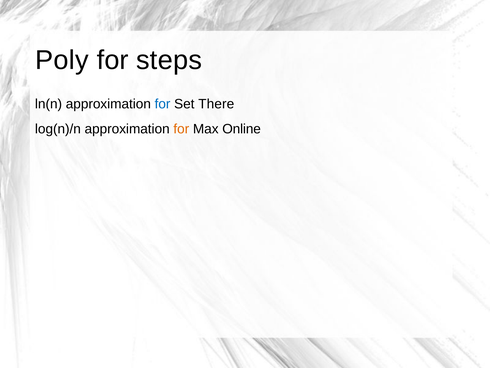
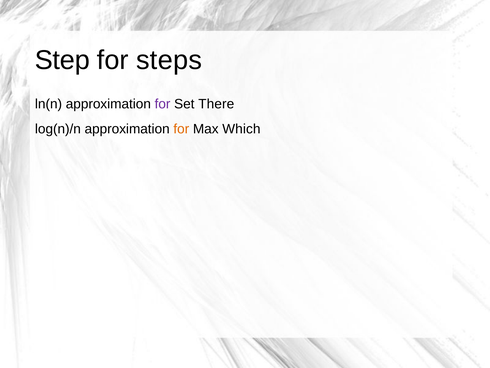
Poly: Poly -> Step
for at (163, 104) colour: blue -> purple
Online: Online -> Which
